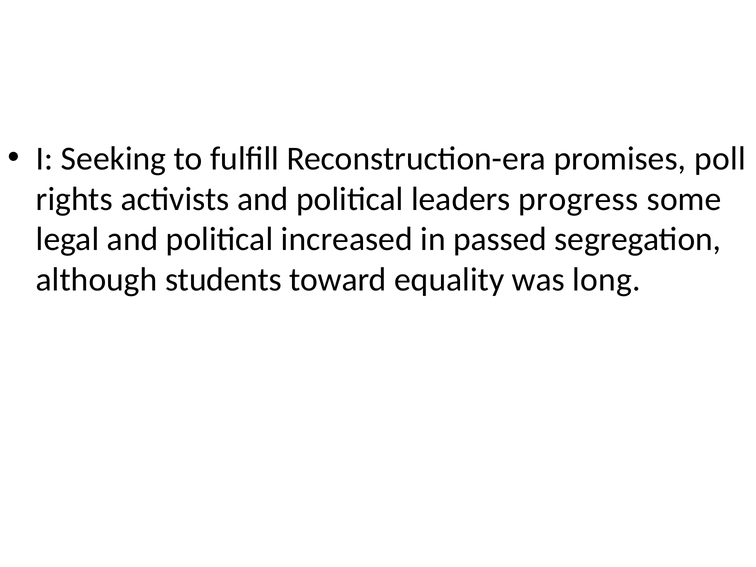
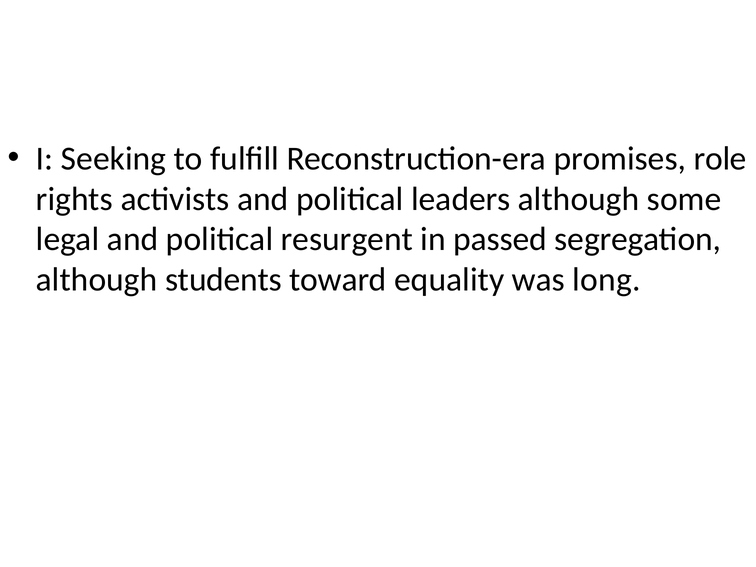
poll: poll -> role
leaders progress: progress -> although
increased: increased -> resurgent
